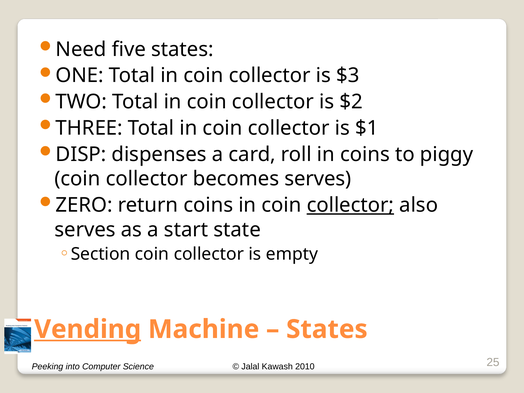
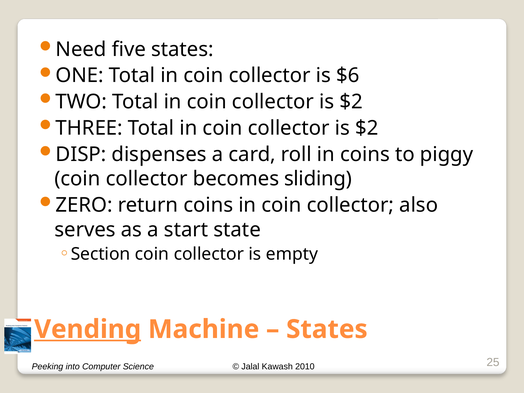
$3: $3 -> $6
$1 at (367, 128): $1 -> $2
becomes serves: serves -> sliding
collector at (350, 205) underline: present -> none
